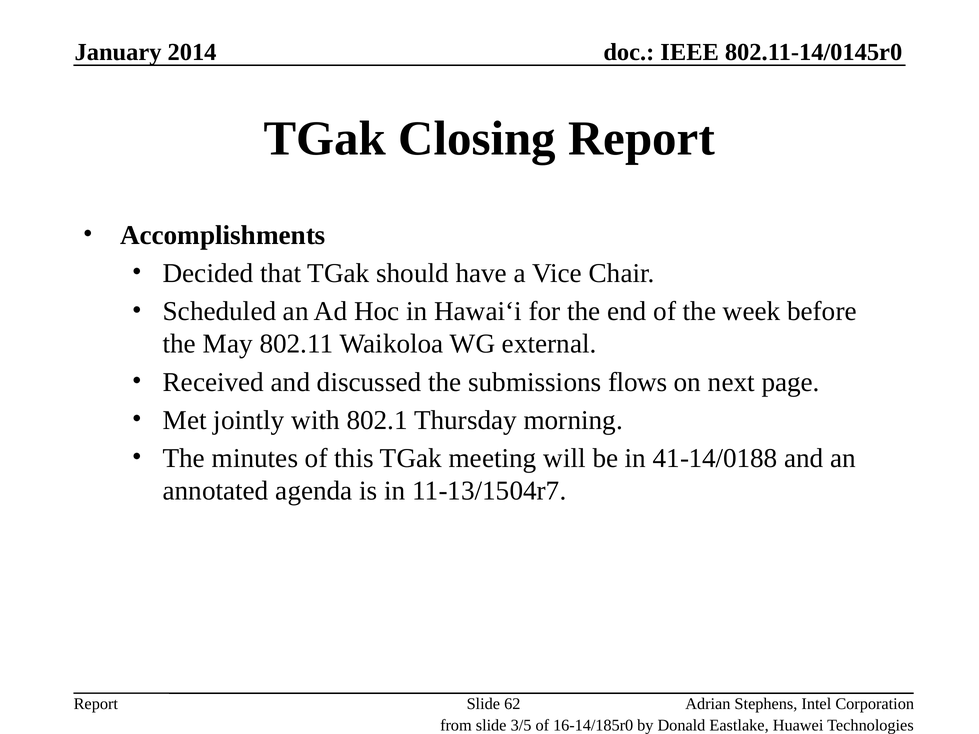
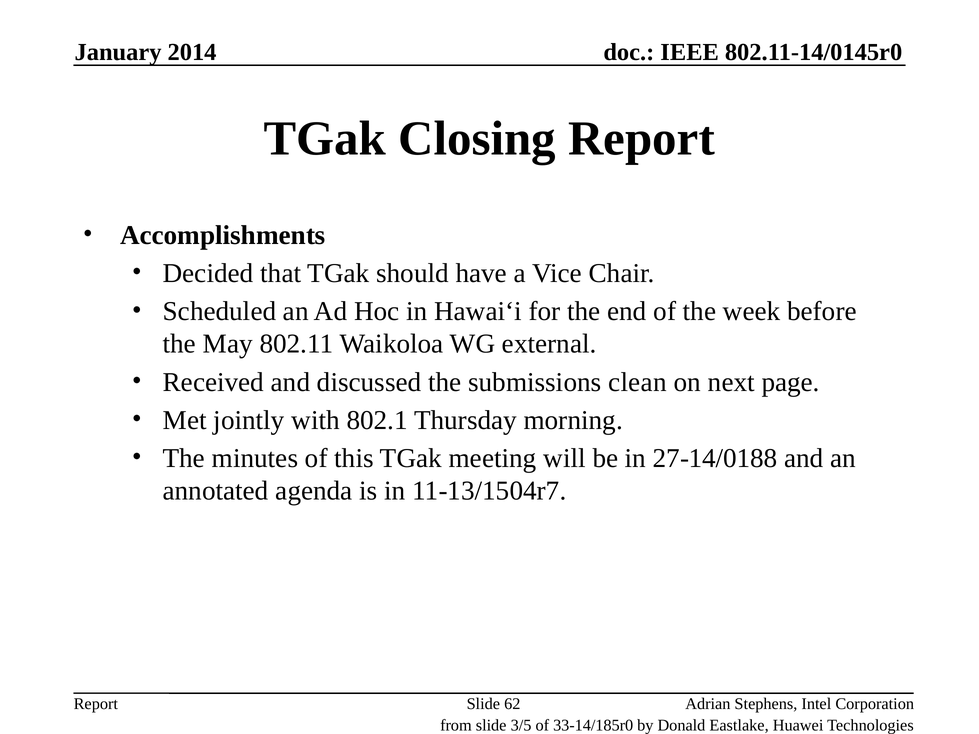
flows: flows -> clean
41-14/0188: 41-14/0188 -> 27-14/0188
16-14/185r0: 16-14/185r0 -> 33-14/185r0
